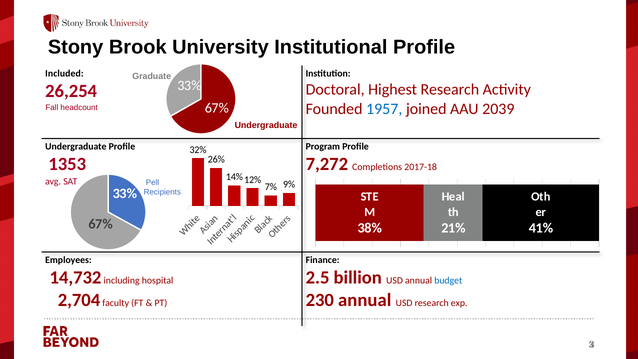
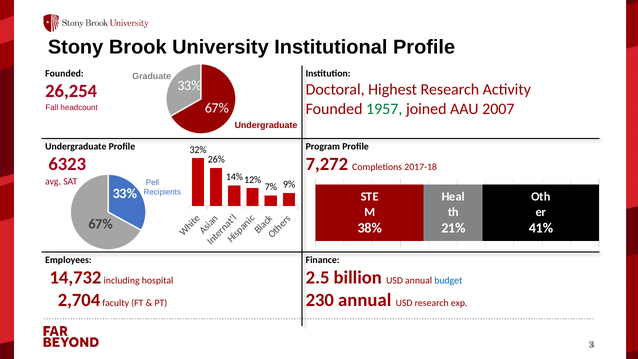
Included at (64, 73): Included -> Founded
1957 colour: blue -> green
2039: 2039 -> 2007
1353: 1353 -> 6323
